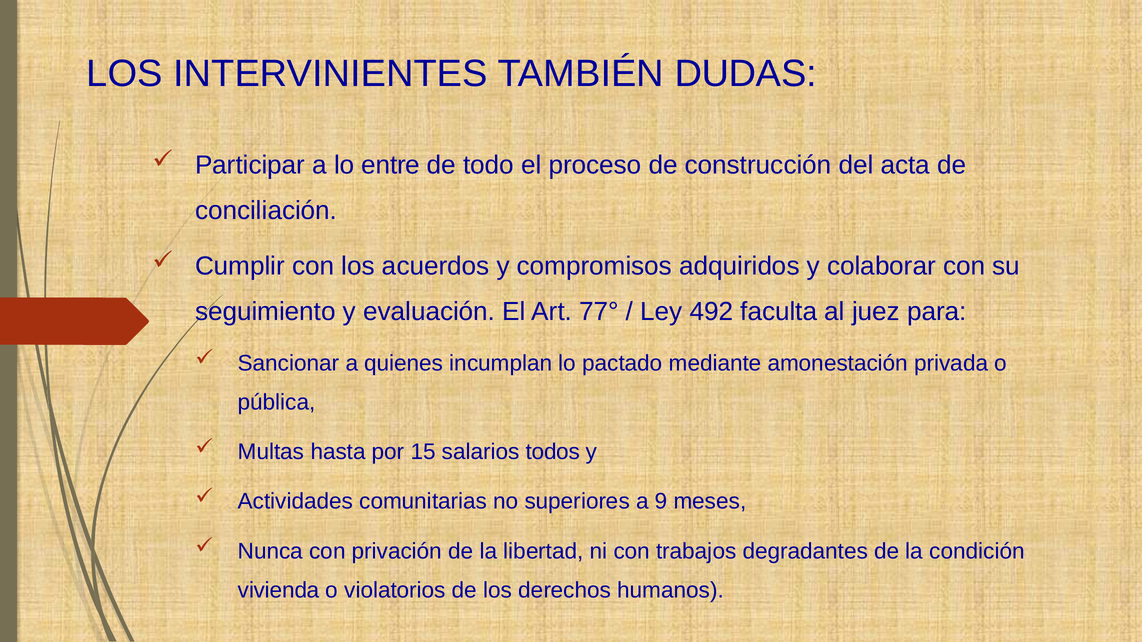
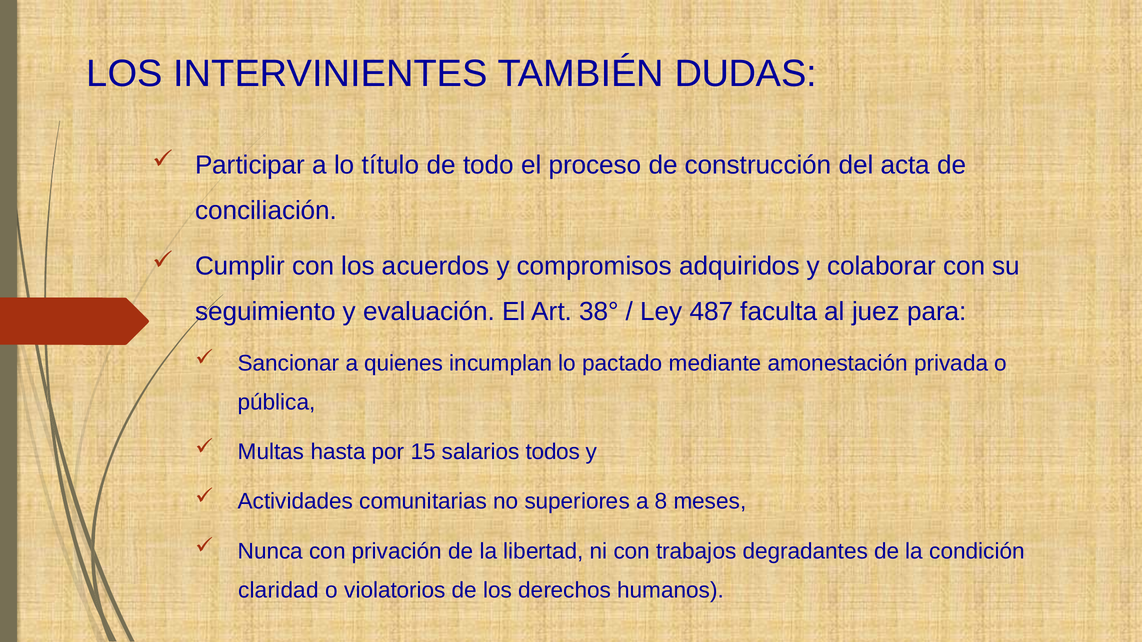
entre: entre -> título
77°: 77° -> 38°
492: 492 -> 487
9: 9 -> 8
vivienda: vivienda -> claridad
